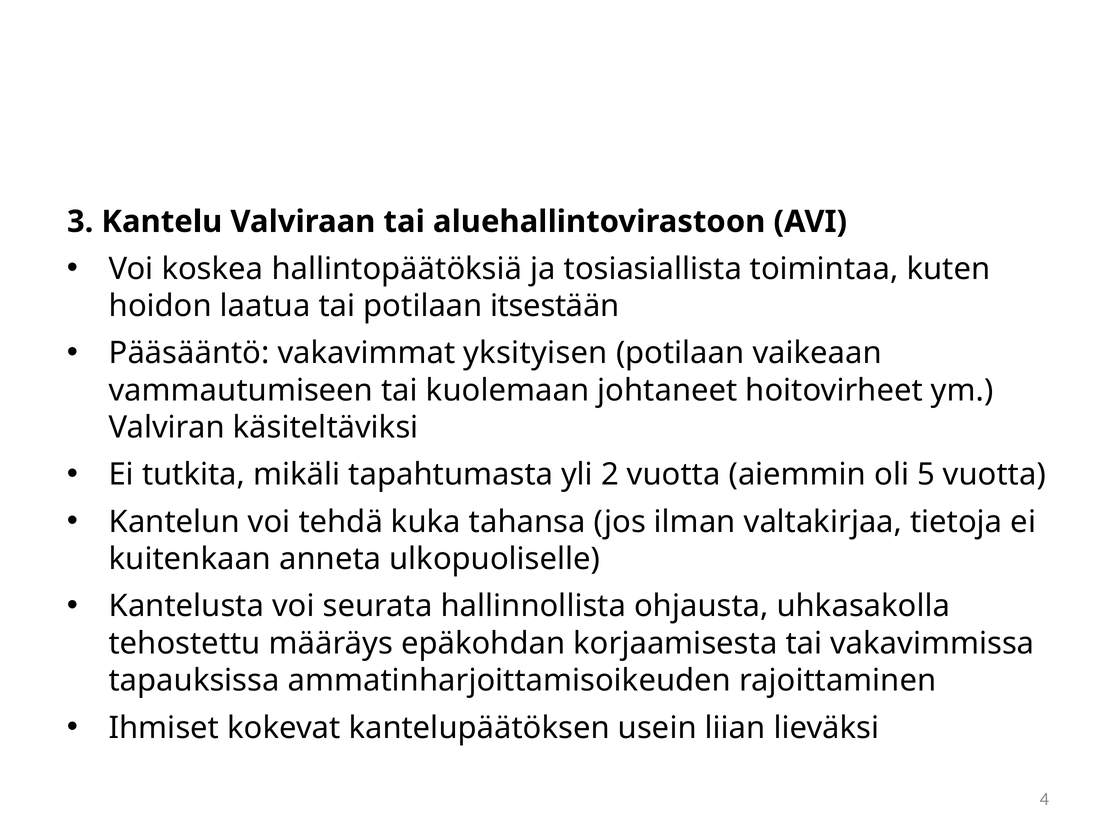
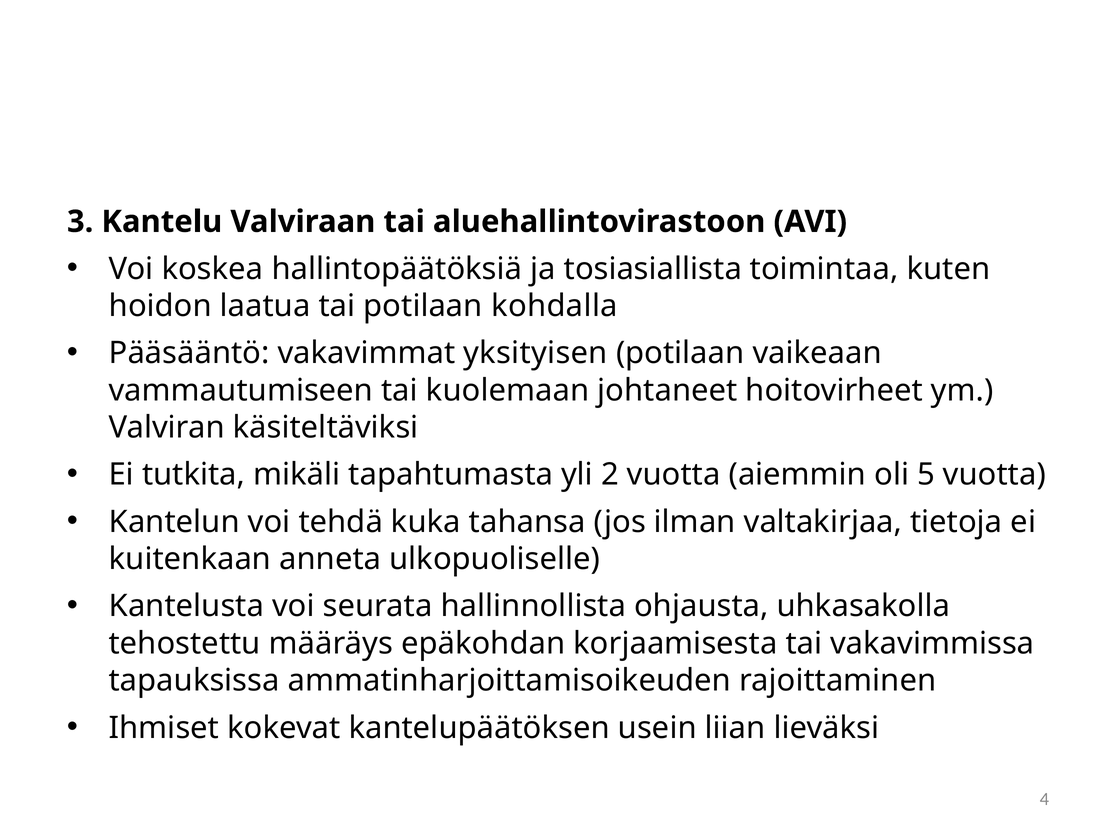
itsestään: itsestään -> kohdalla
